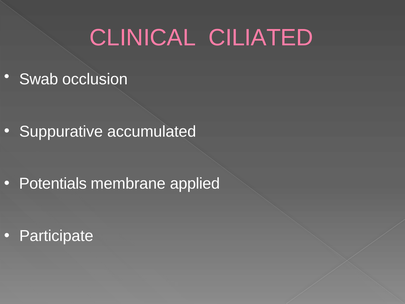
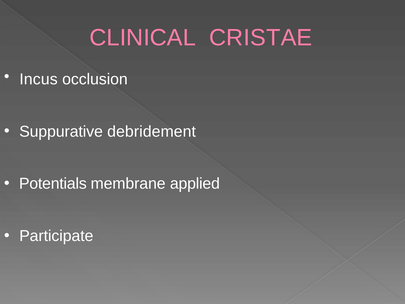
CILIATED: CILIATED -> CRISTAE
Swab: Swab -> Incus
accumulated: accumulated -> debridement
